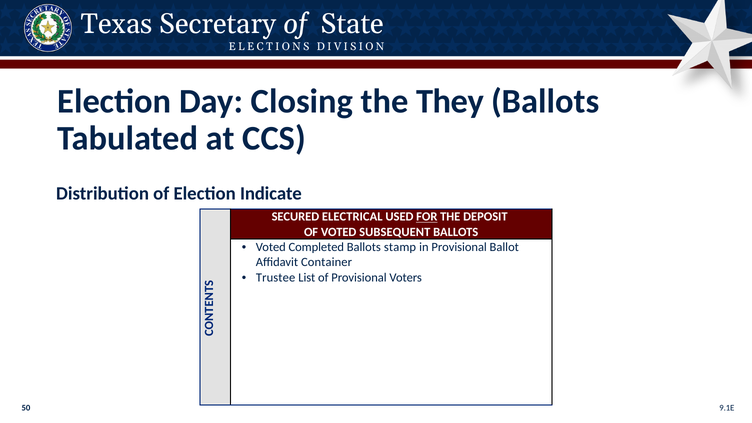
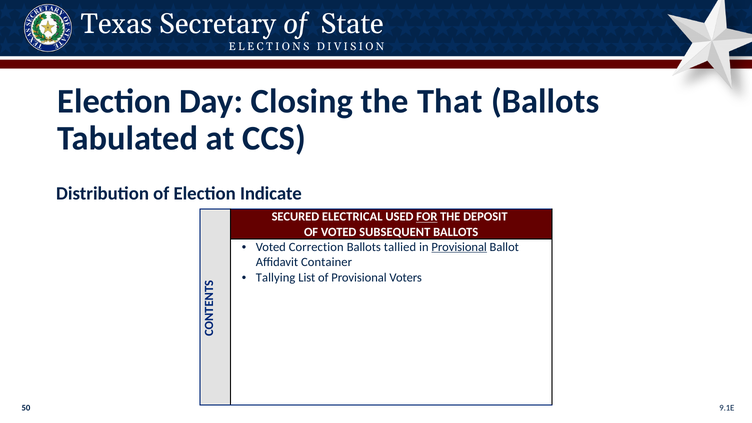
They: They -> That
Completed: Completed -> Correction
stamp: stamp -> tallied
Provisional at (459, 247) underline: none -> present
Trustee: Trustee -> Tallying
